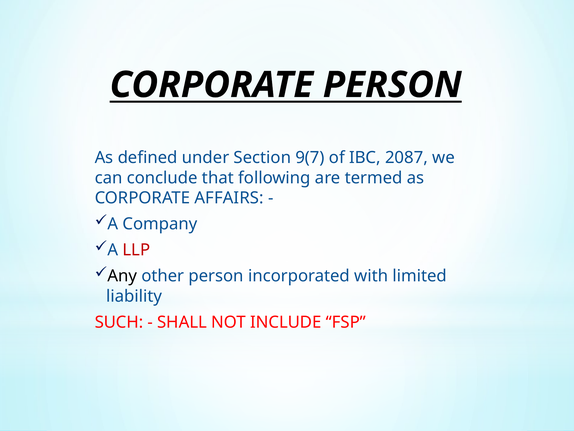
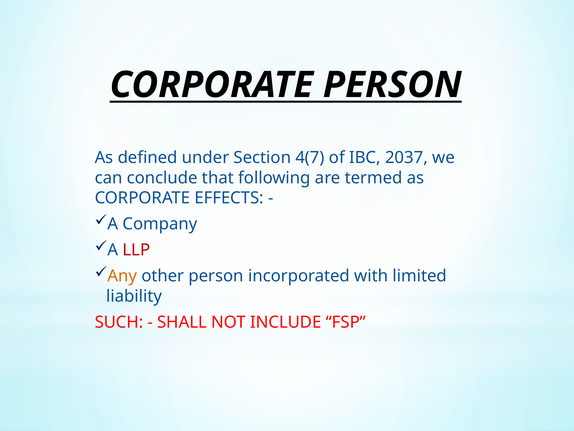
9(7: 9(7 -> 4(7
2087: 2087 -> 2037
AFFAIRS: AFFAIRS -> EFFECTS
Any colour: black -> orange
